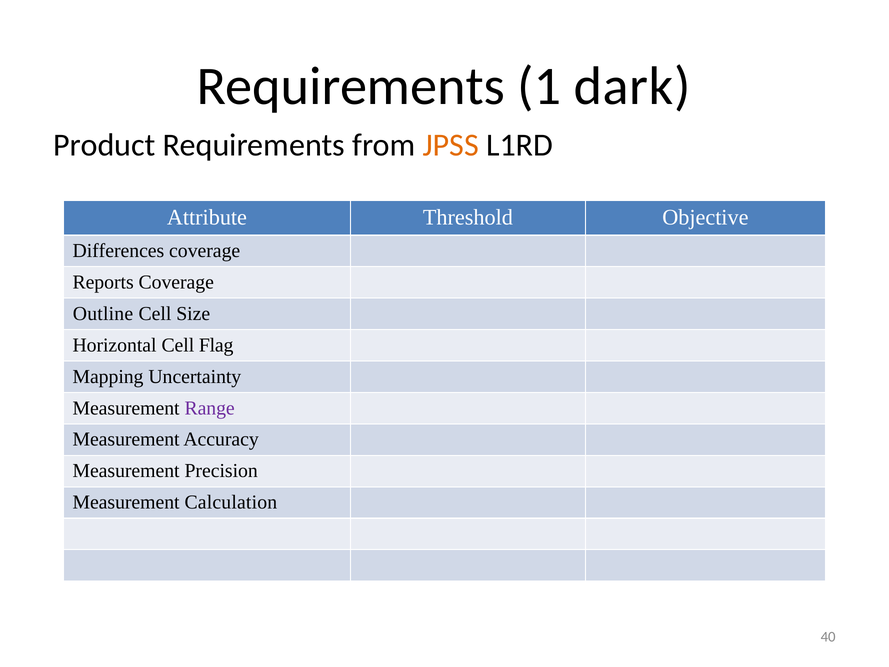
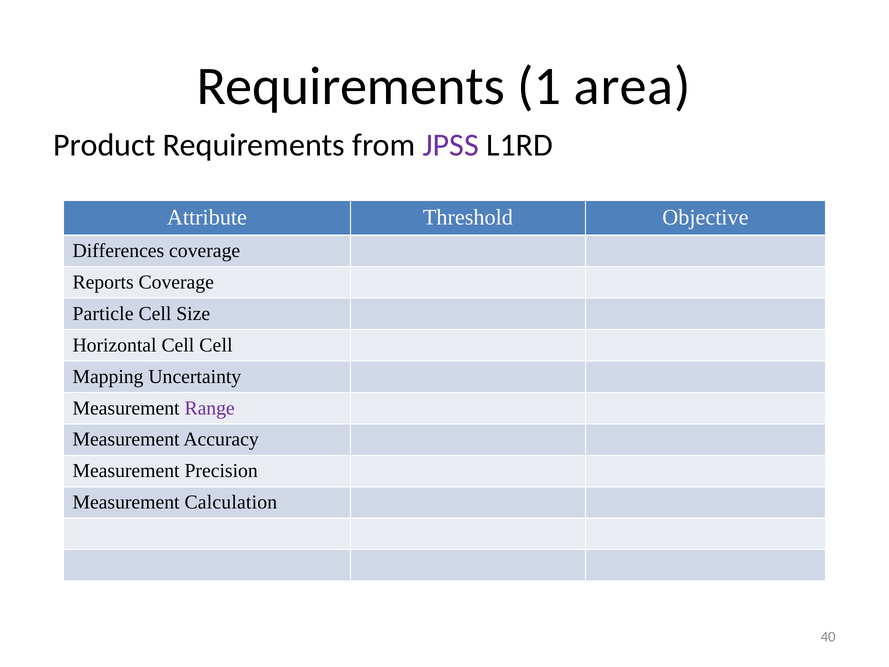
dark: dark -> area
JPSS colour: orange -> purple
Outline: Outline -> Particle
Cell Flag: Flag -> Cell
